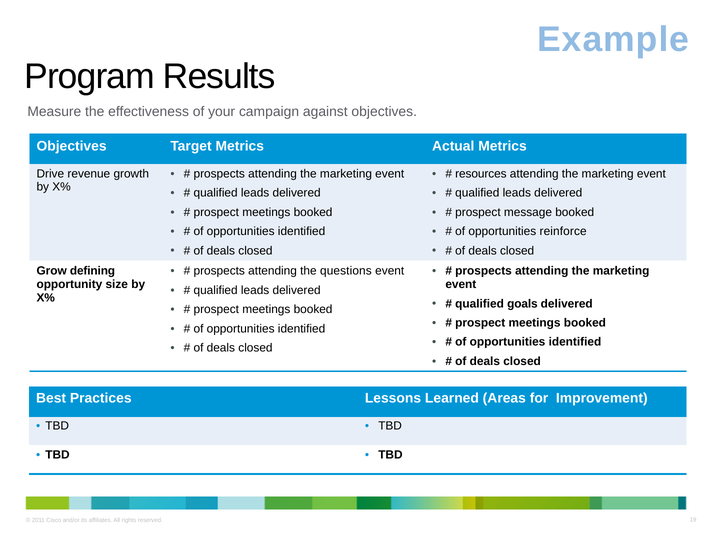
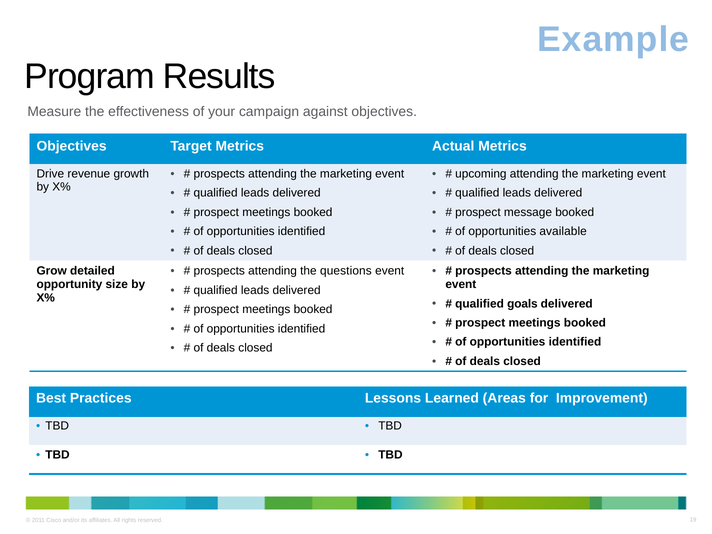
resources: resources -> upcoming
reinforce: reinforce -> available
defining: defining -> detailed
